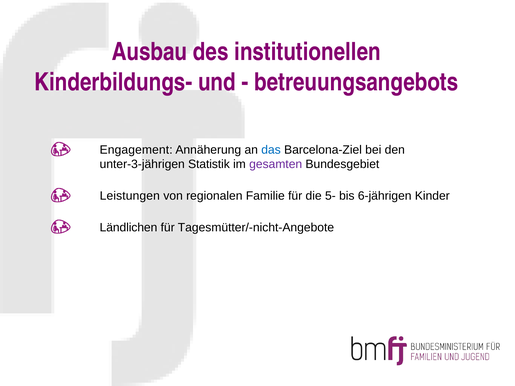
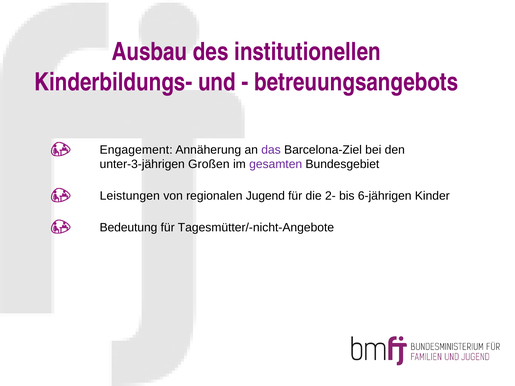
das colour: blue -> purple
Statistik: Statistik -> Großen
Familie: Familie -> Jugend
5-: 5- -> 2-
Ländlichen: Ländlichen -> Bedeutung
